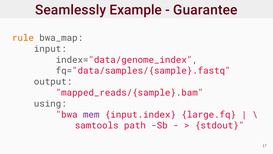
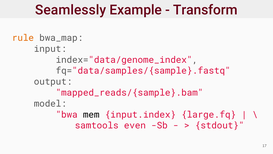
Guarantee: Guarantee -> Transform
using: using -> model
mem colour: purple -> black
path: path -> even
